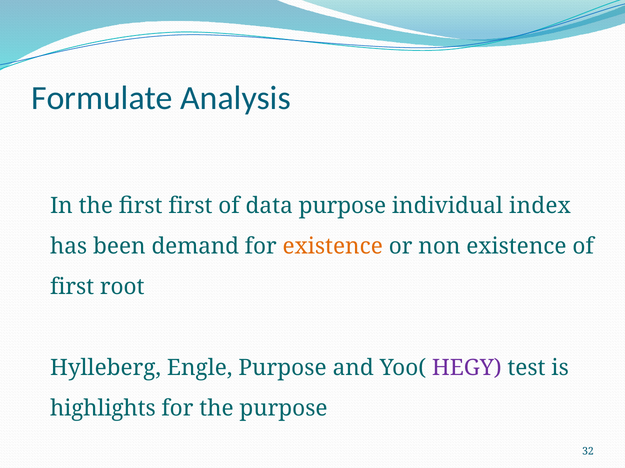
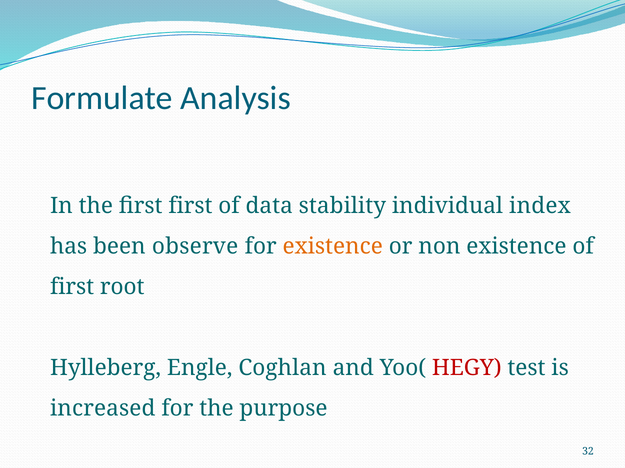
data purpose: purpose -> stability
demand: demand -> observe
Engle Purpose: Purpose -> Coghlan
HEGY colour: purple -> red
highlights: highlights -> increased
